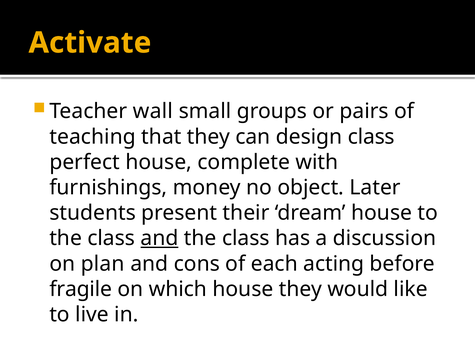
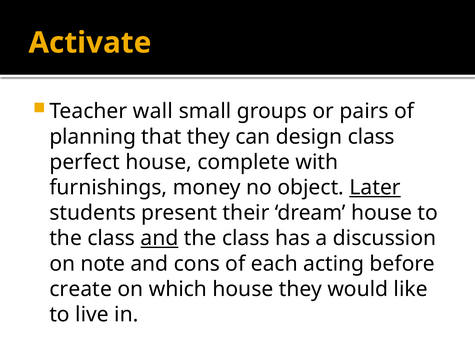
teaching: teaching -> planning
Later underline: none -> present
plan: plan -> note
fragile: fragile -> create
